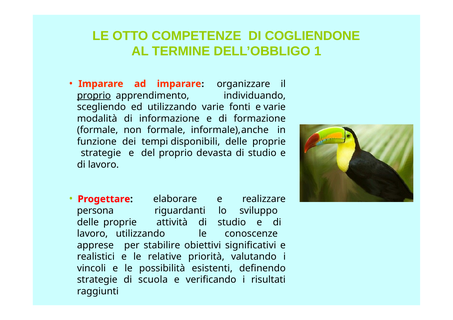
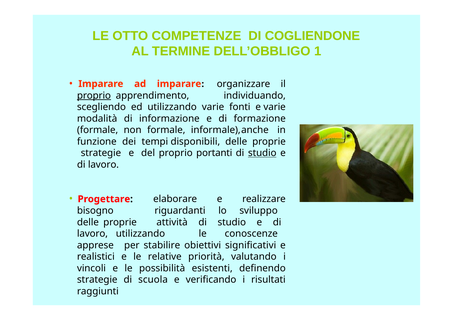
devasta: devasta -> portanti
studio at (262, 153) underline: none -> present
persona: persona -> bisogno
